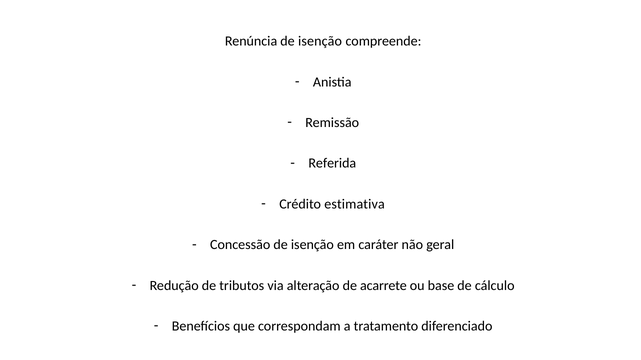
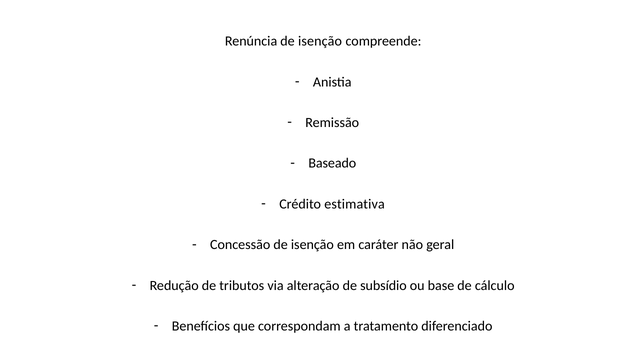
Referida: Referida -> Baseado
acarrete: acarrete -> subsídio
